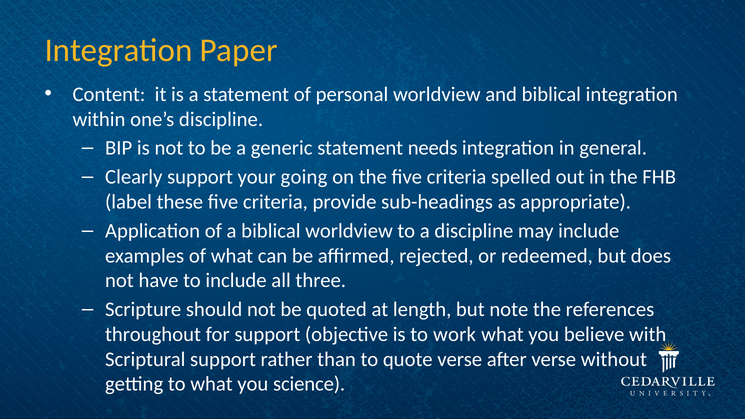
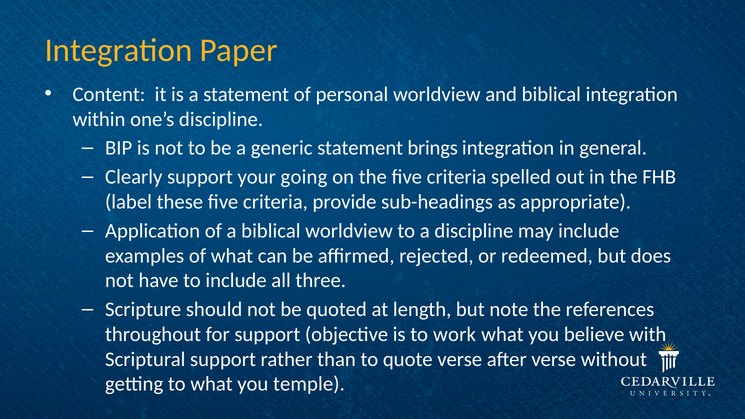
needs: needs -> brings
science: science -> temple
